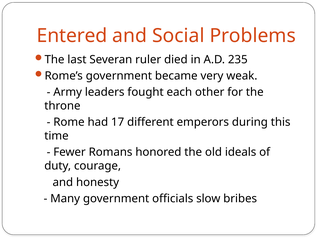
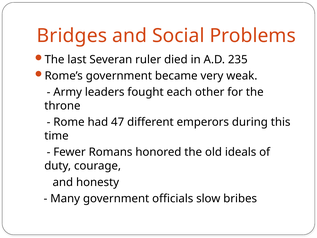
Entered: Entered -> Bridges
17: 17 -> 47
